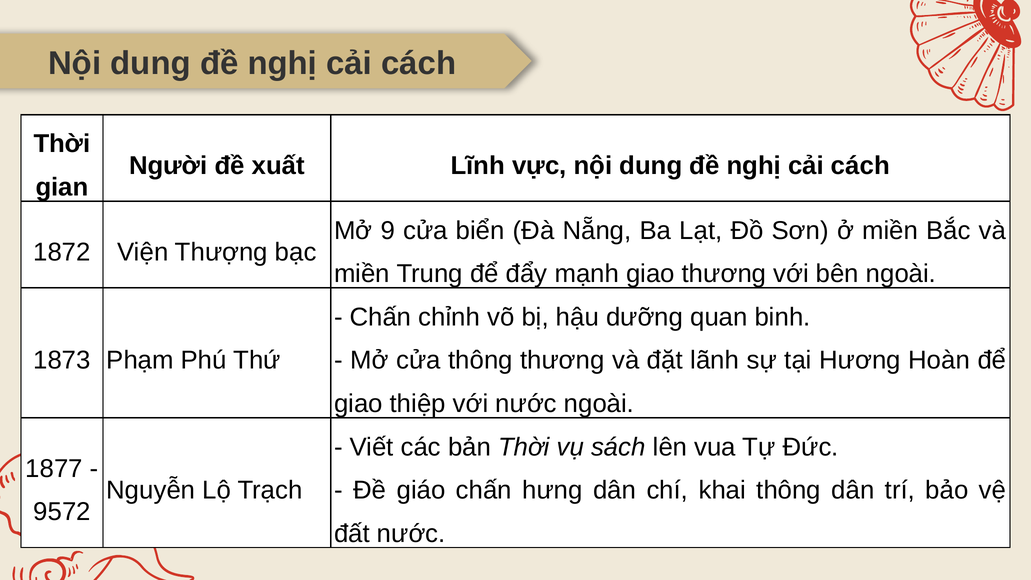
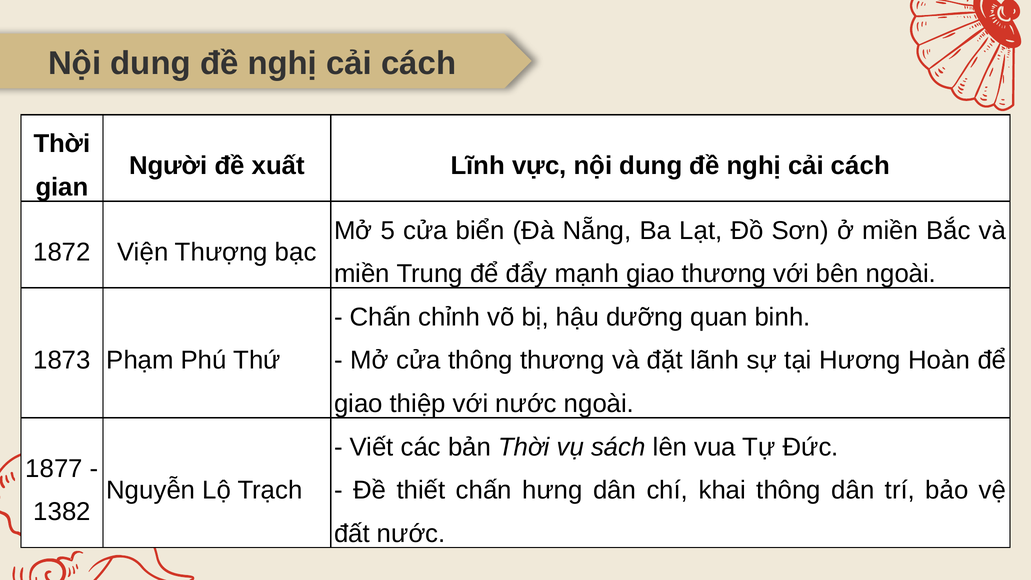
9: 9 -> 5
giáo: giáo -> thiết
9572: 9572 -> 1382
